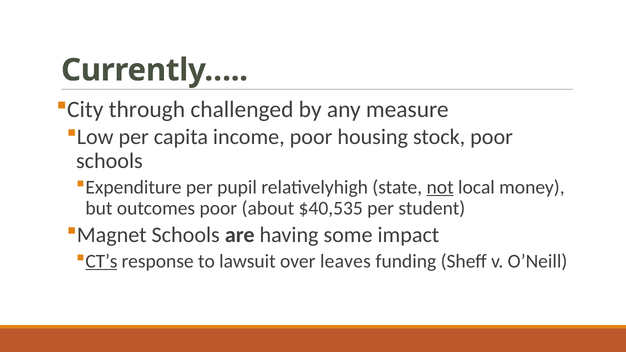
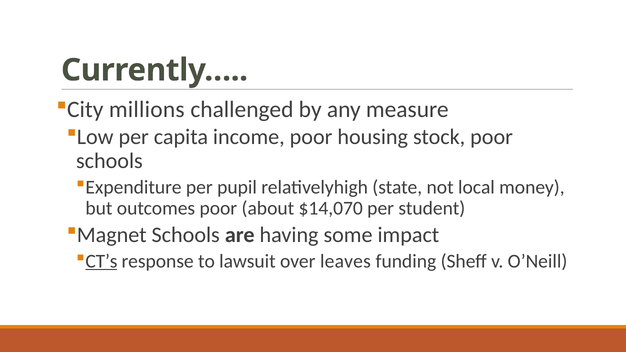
through: through -> millions
not underline: present -> none
$40,535: $40,535 -> $14,070
